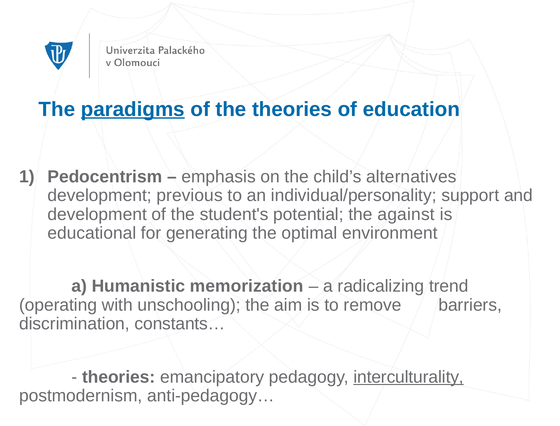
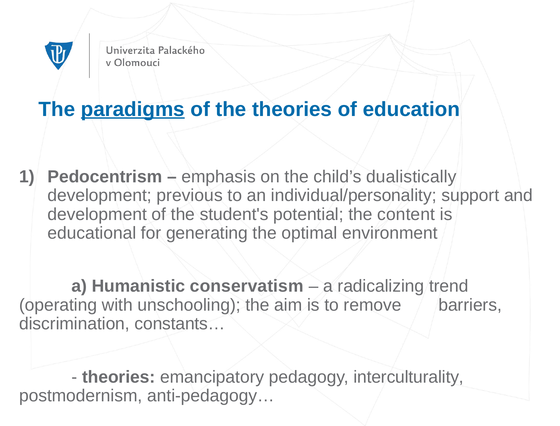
alternatives: alternatives -> dualistically
against: against -> content
memorization: memorization -> conservatism
interculturality underline: present -> none
